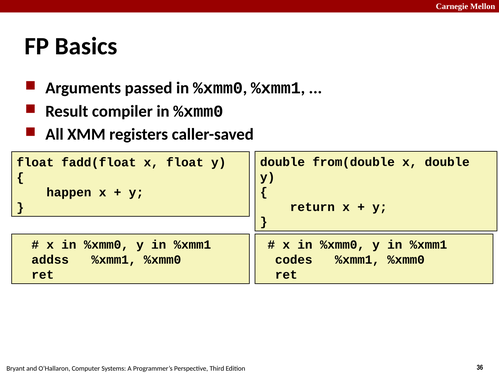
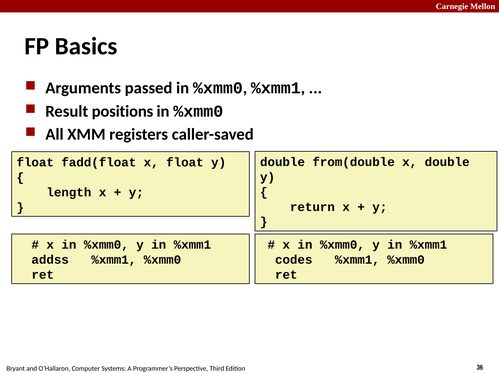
compiler: compiler -> positions
happen: happen -> length
